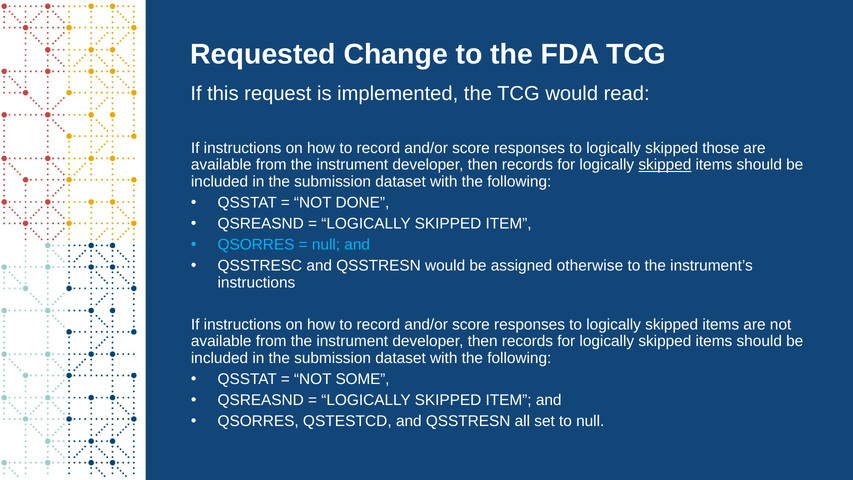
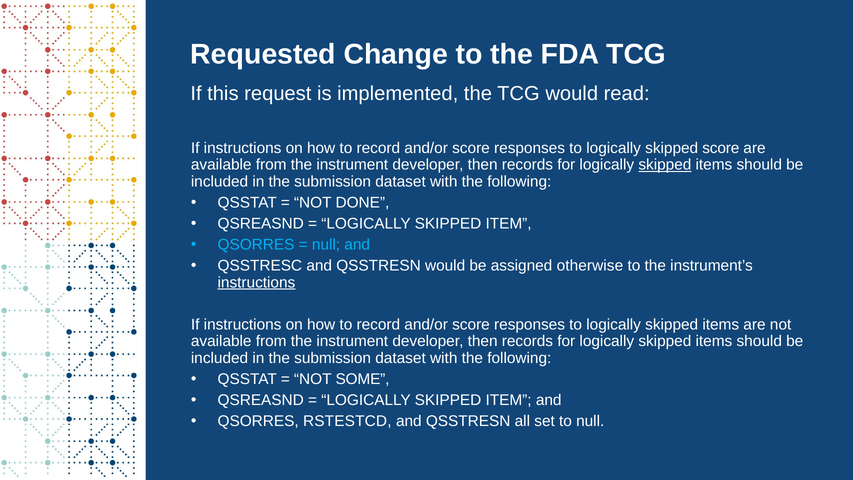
skipped those: those -> score
instructions at (256, 282) underline: none -> present
QSTESTCD: QSTESTCD -> RSTESTCD
